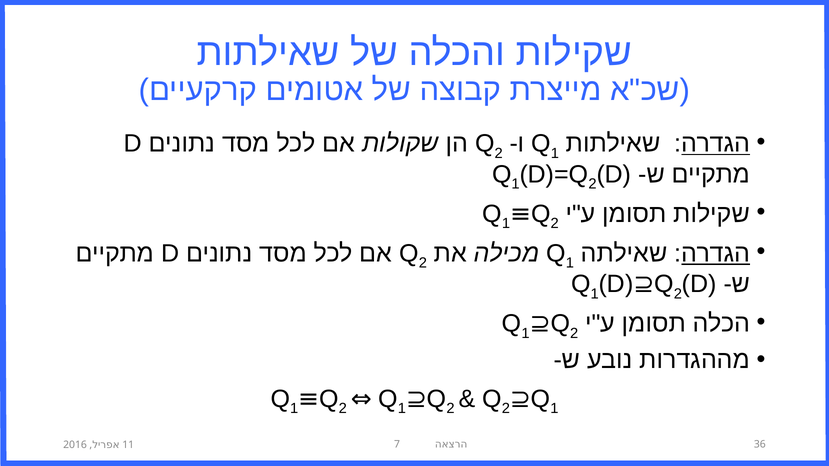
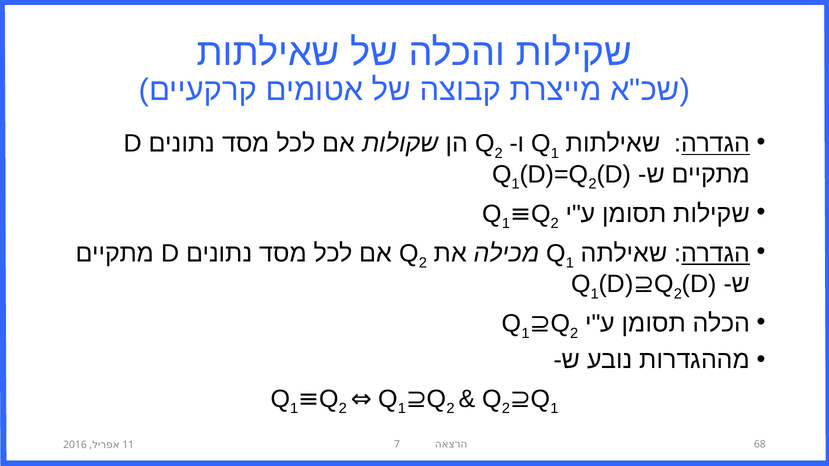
36: 36 -> 68
